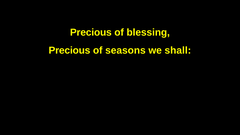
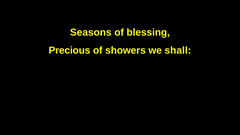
Precious at (91, 32): Precious -> Seasons
seasons: seasons -> showers
